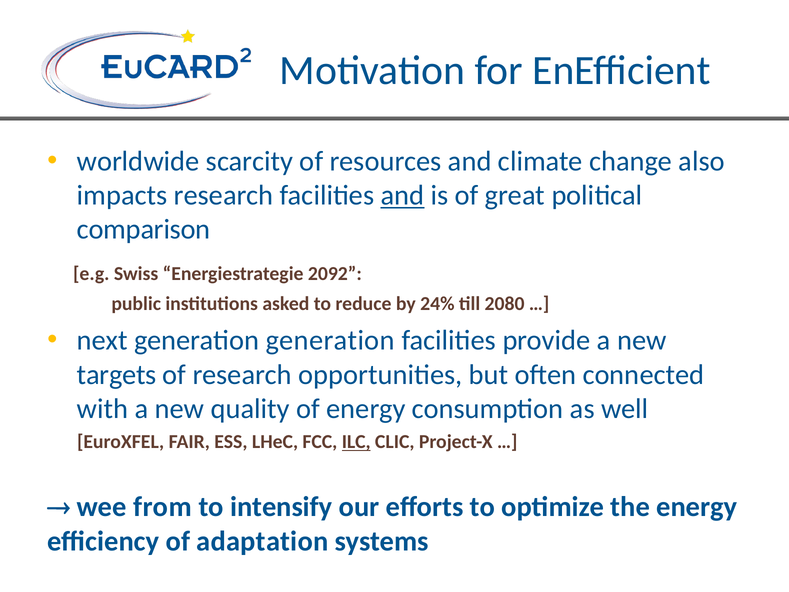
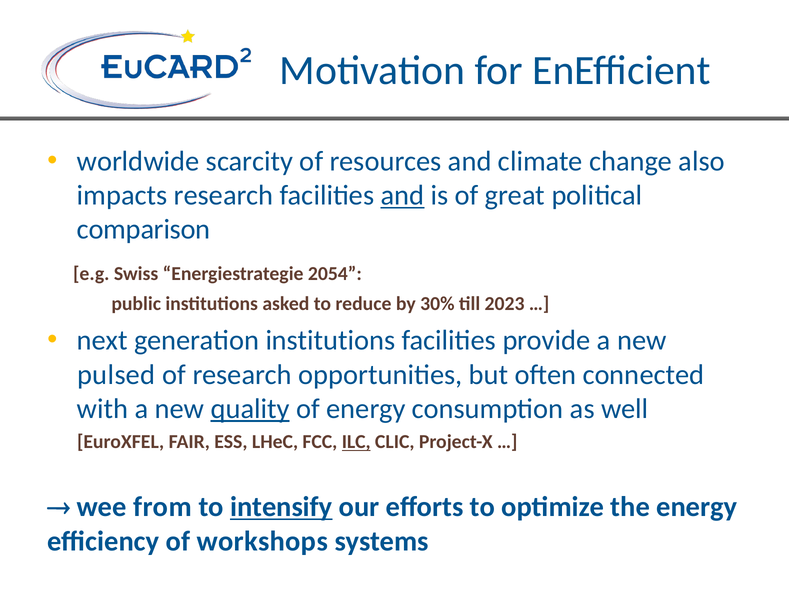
2092: 2092 -> 2054
24%: 24% -> 30%
2080: 2080 -> 2023
generation generation: generation -> institutions
targets: targets -> pulsed
quality underline: none -> present
intensify underline: none -> present
adaptation: adaptation -> workshops
